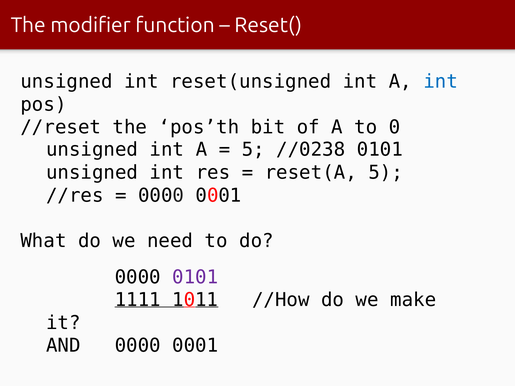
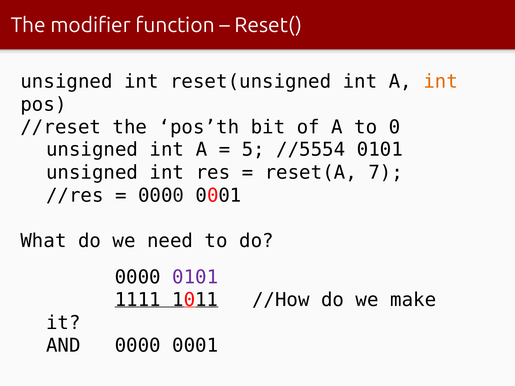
int at (441, 82) colour: blue -> orange
//0238: //0238 -> //5554
reset(A 5: 5 -> 7
